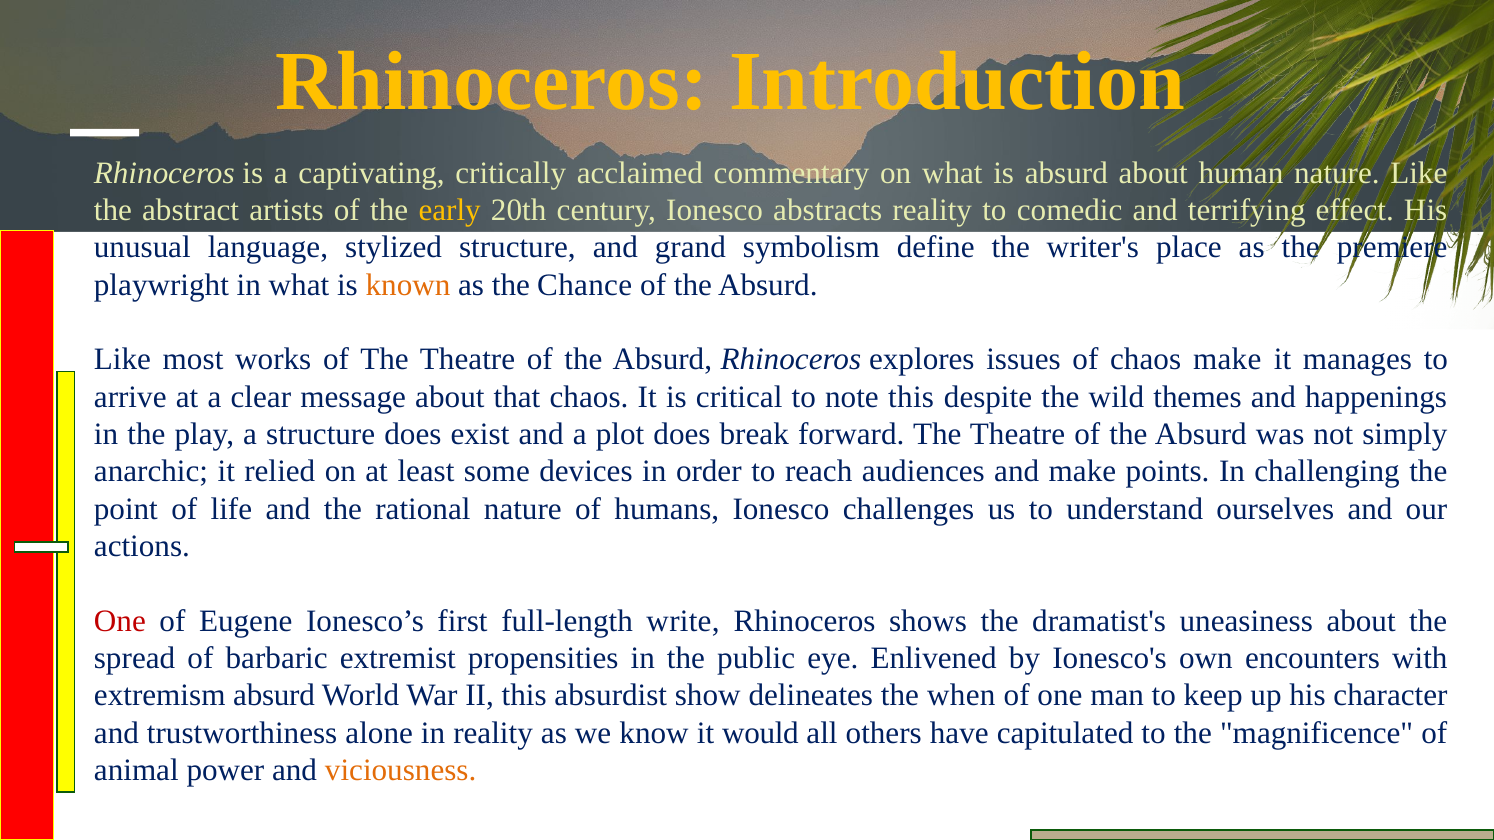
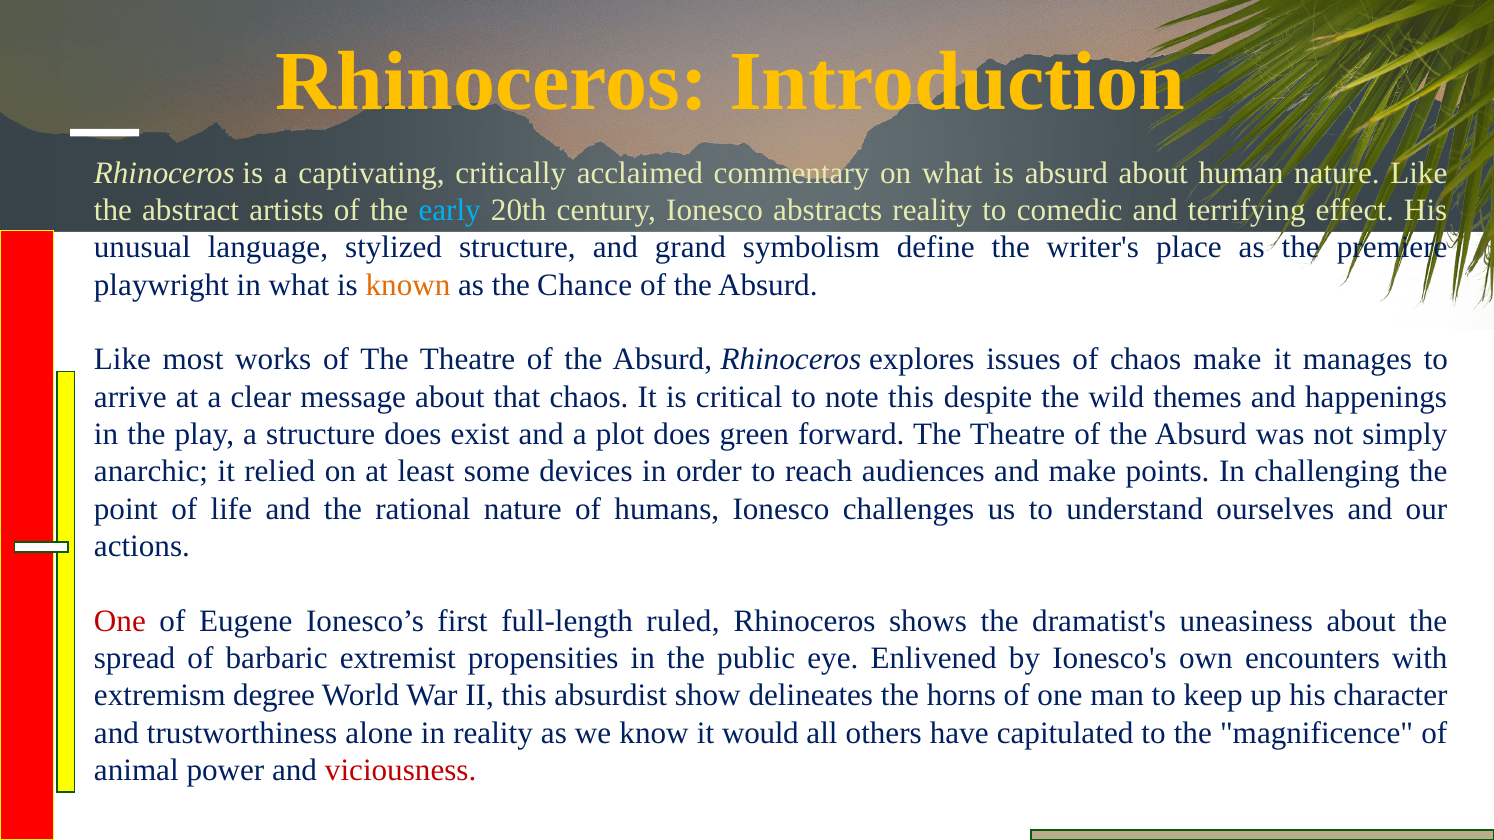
early colour: yellow -> light blue
break: break -> green
write: write -> ruled
extremism absurd: absurd -> degree
when: when -> horns
viciousness colour: orange -> red
